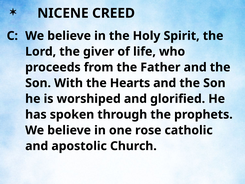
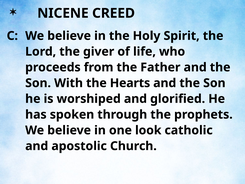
rose: rose -> look
